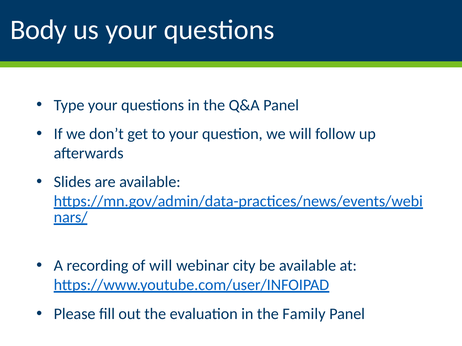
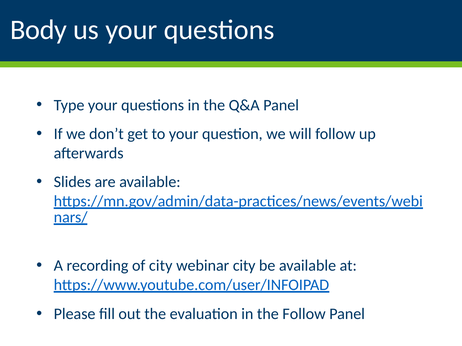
of will: will -> city
the Family: Family -> Follow
